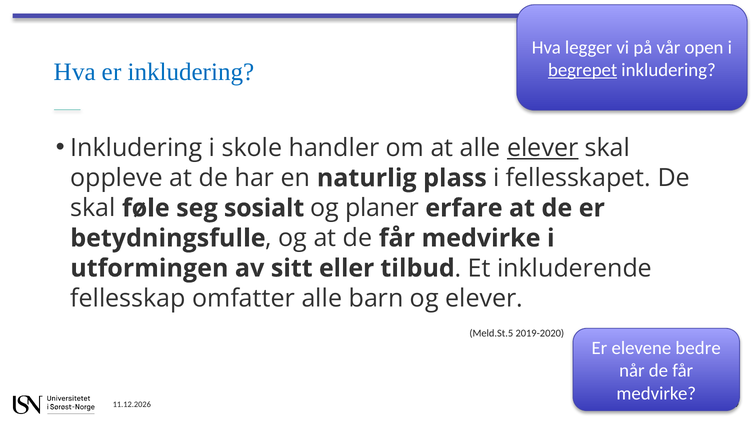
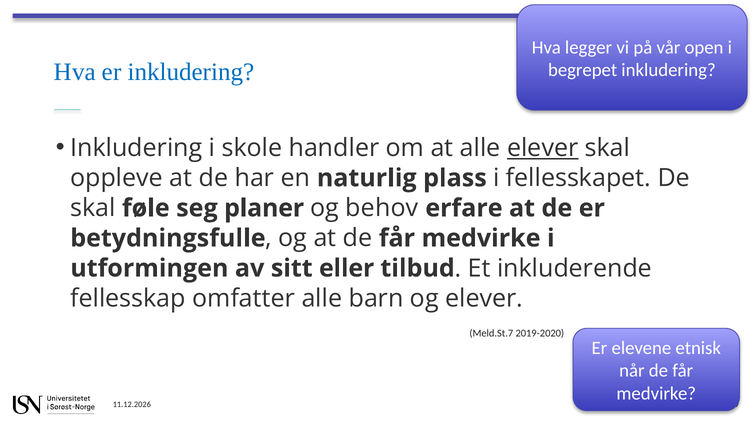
begrepet underline: present -> none
sosialt: sosialt -> planer
planer: planer -> behov
Meld.St.5: Meld.St.5 -> Meld.St.7
bedre: bedre -> etnisk
